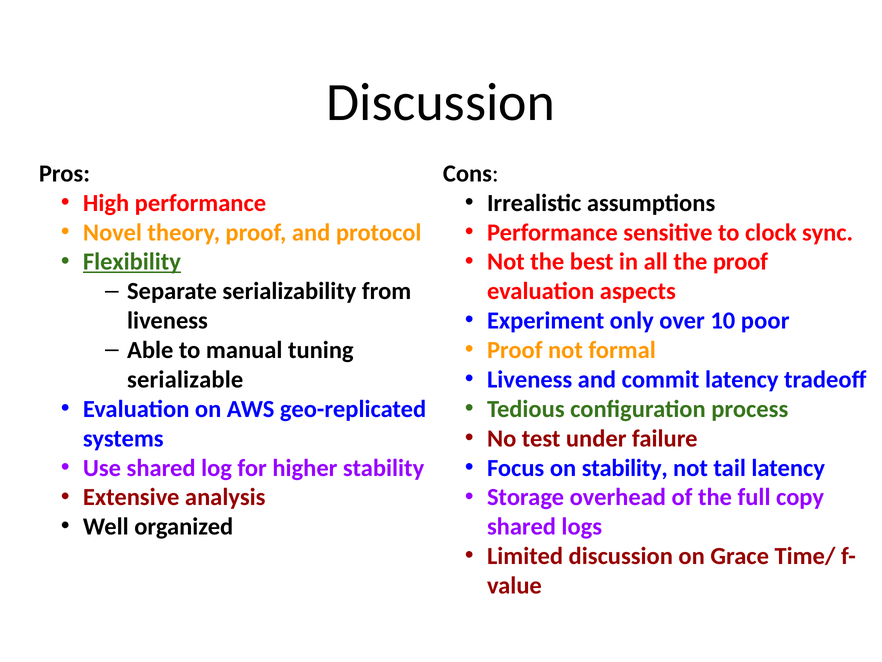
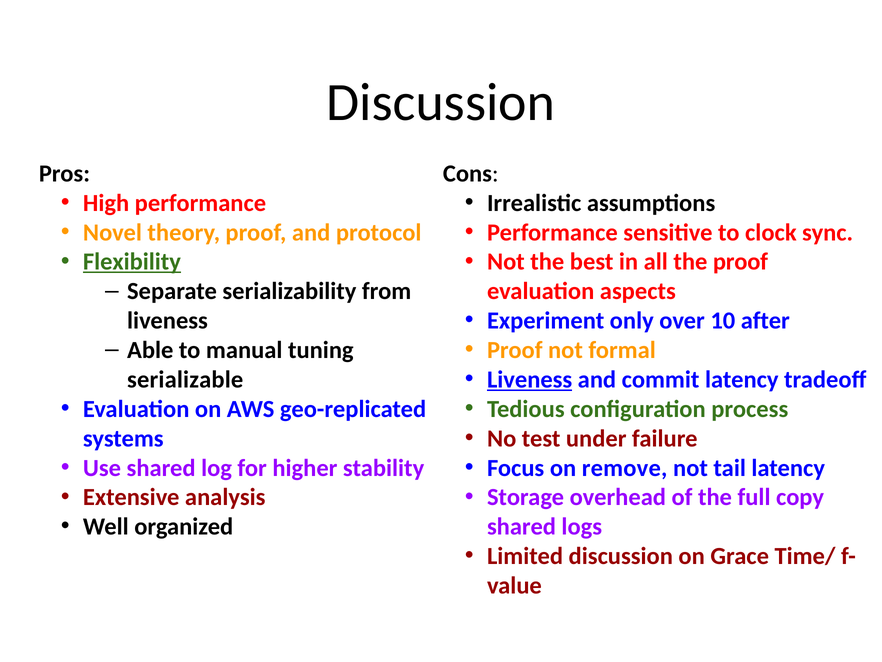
poor: poor -> after
Liveness at (530, 379) underline: none -> present
on stability: stability -> remove
